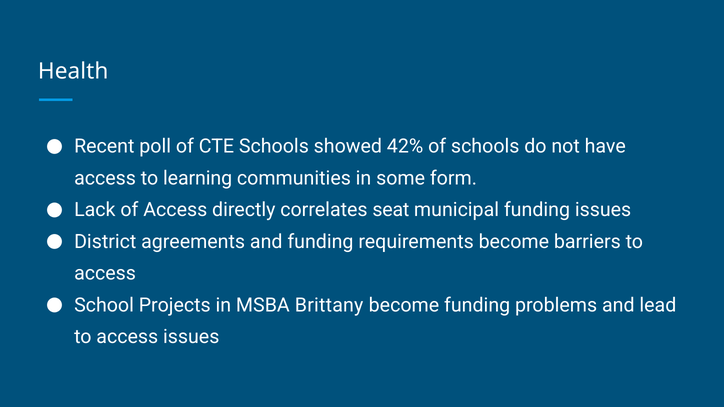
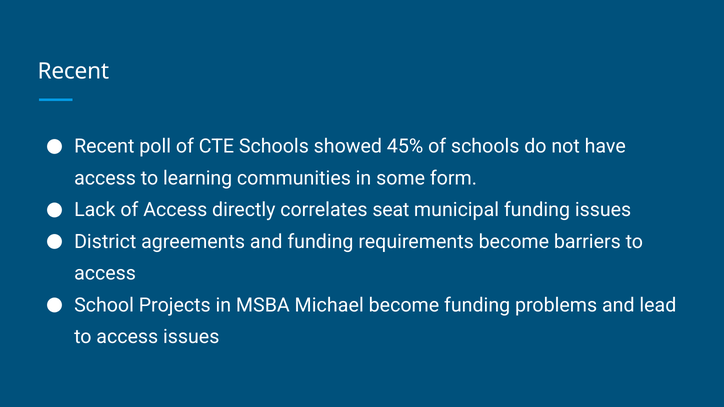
Health at (73, 71): Health -> Recent
42%: 42% -> 45%
Brittany: Brittany -> Michael
